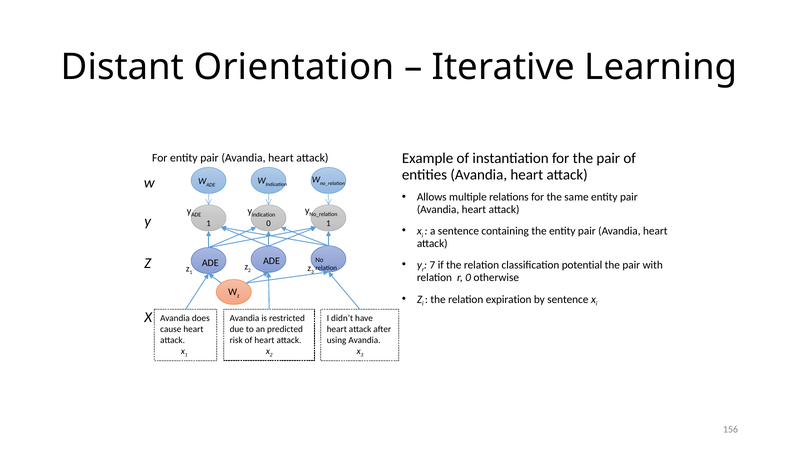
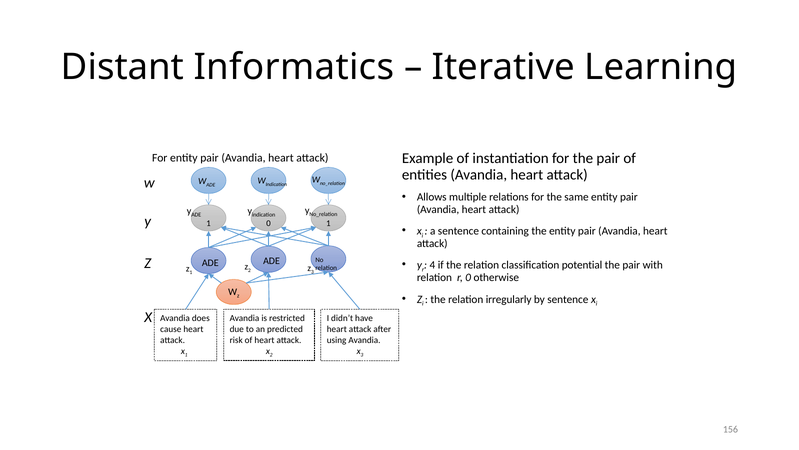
Orientation: Orientation -> Informatics
7: 7 -> 4
expiration: expiration -> irregularly
